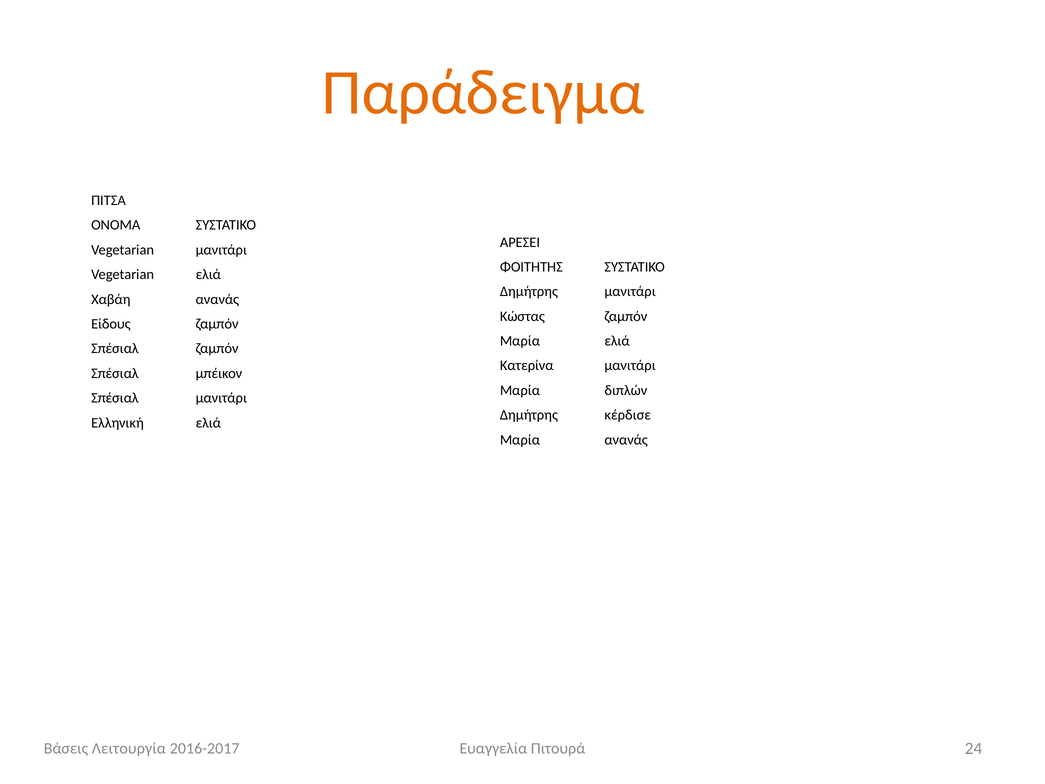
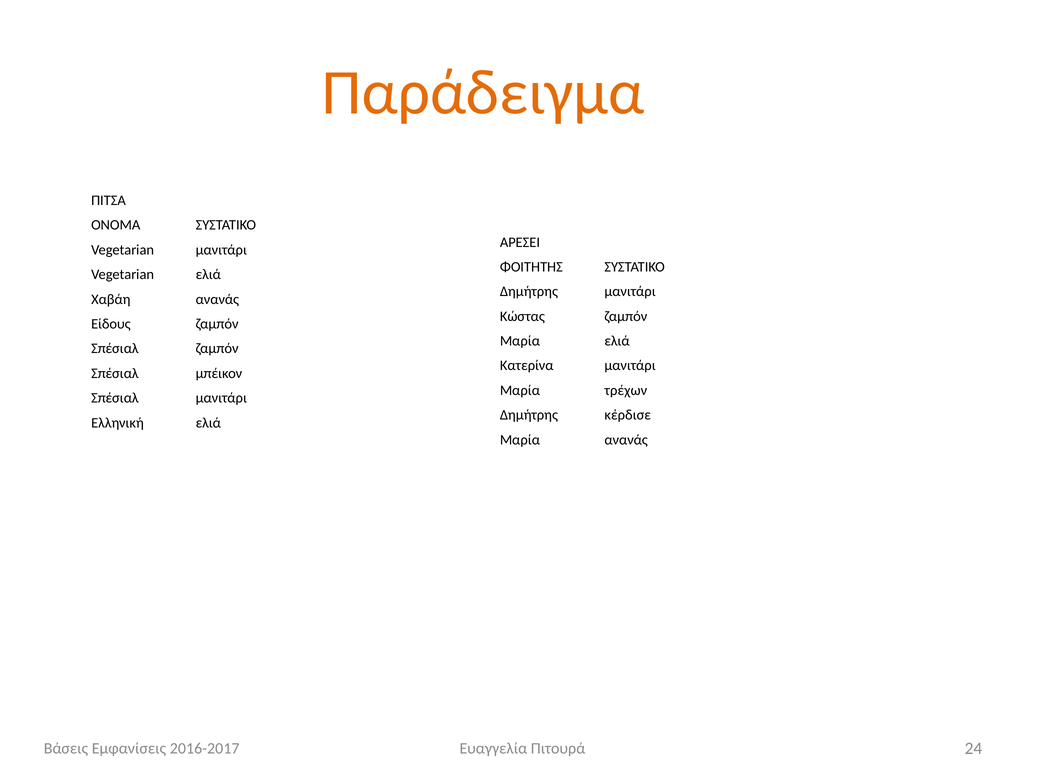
διπλών: διπλών -> τρέχων
Λειτουργία: Λειτουργία -> Εμφανίσεις
